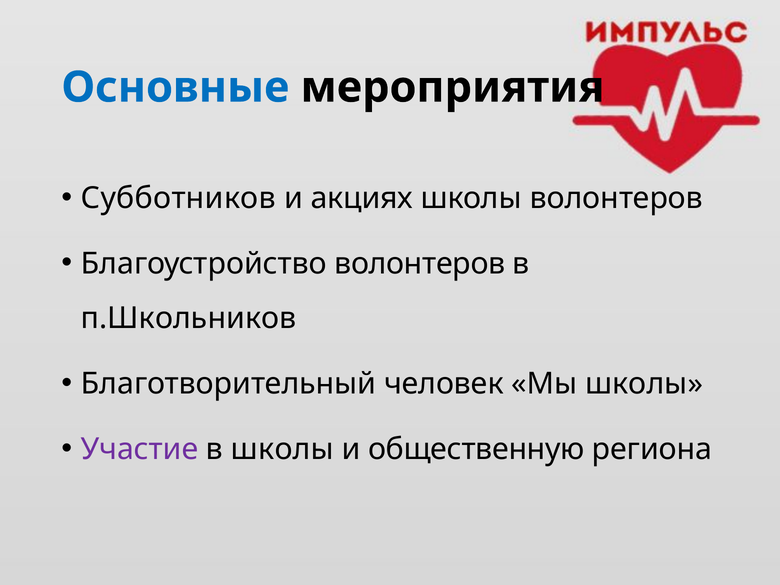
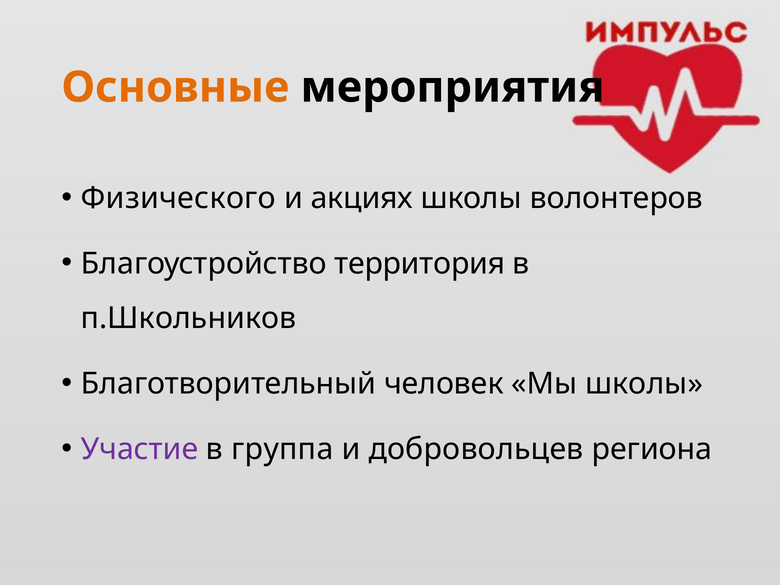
Основные colour: blue -> orange
Субботников: Субботников -> Физического
Благоустройство волонтеров: волонтеров -> территория
в школы: школы -> группа
общественную: общественную -> добровольцев
